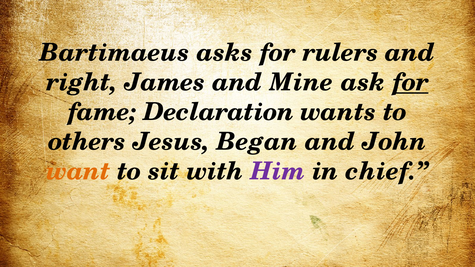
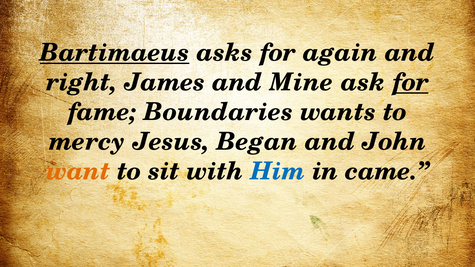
Bartimaeus underline: none -> present
rulers: rulers -> again
Declaration: Declaration -> Boundaries
others: others -> mercy
Him colour: purple -> blue
chief: chief -> came
